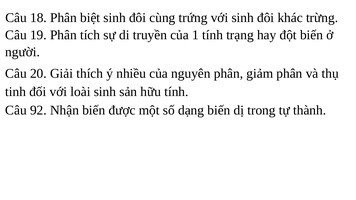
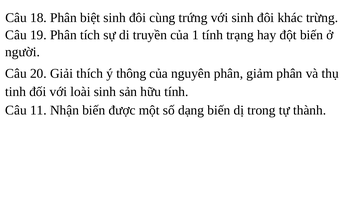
nhiều: nhiều -> thông
92: 92 -> 11
